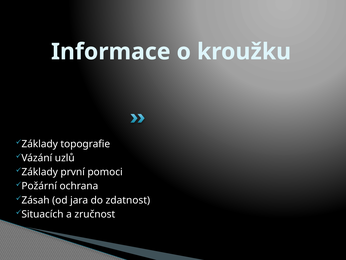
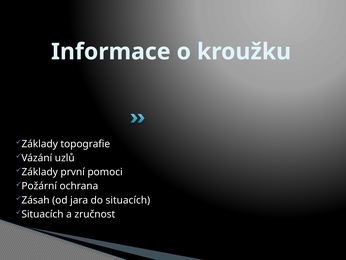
do zdatnost: zdatnost -> situacích
